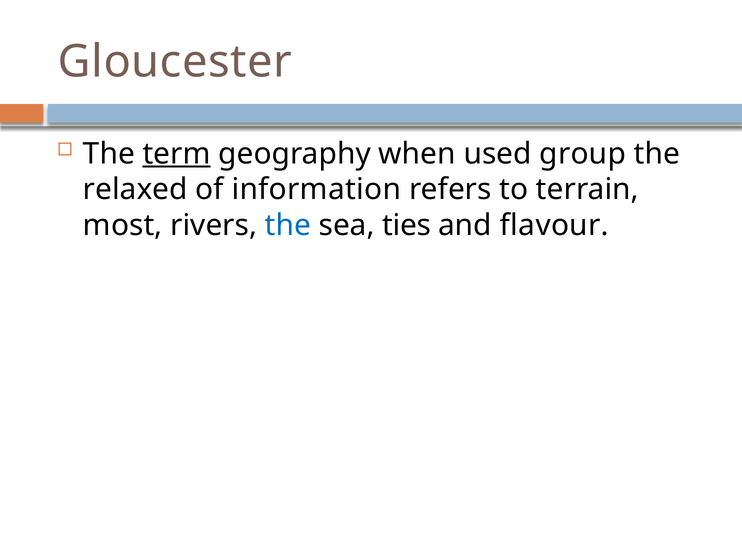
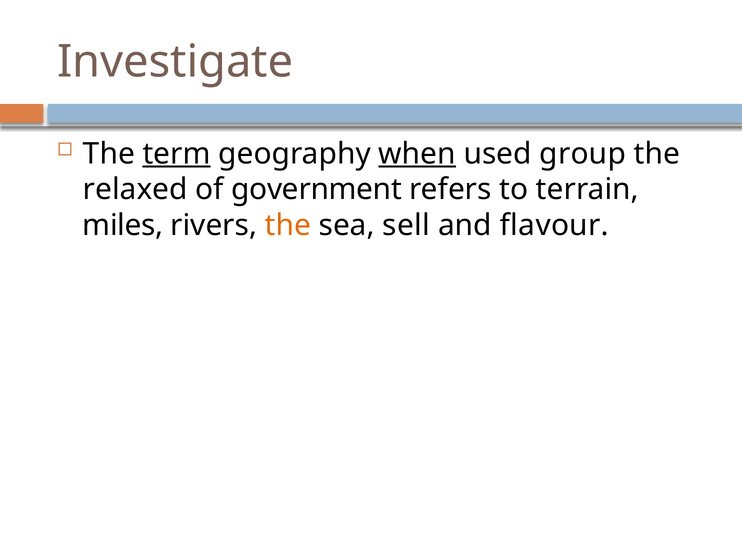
Gloucester: Gloucester -> Investigate
when underline: none -> present
information: information -> government
most: most -> miles
the at (288, 225) colour: blue -> orange
ties: ties -> sell
